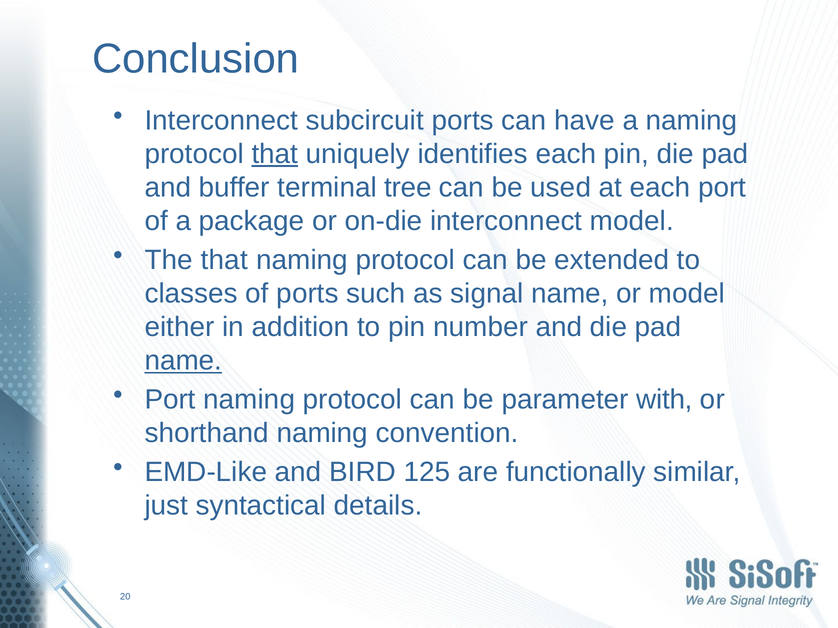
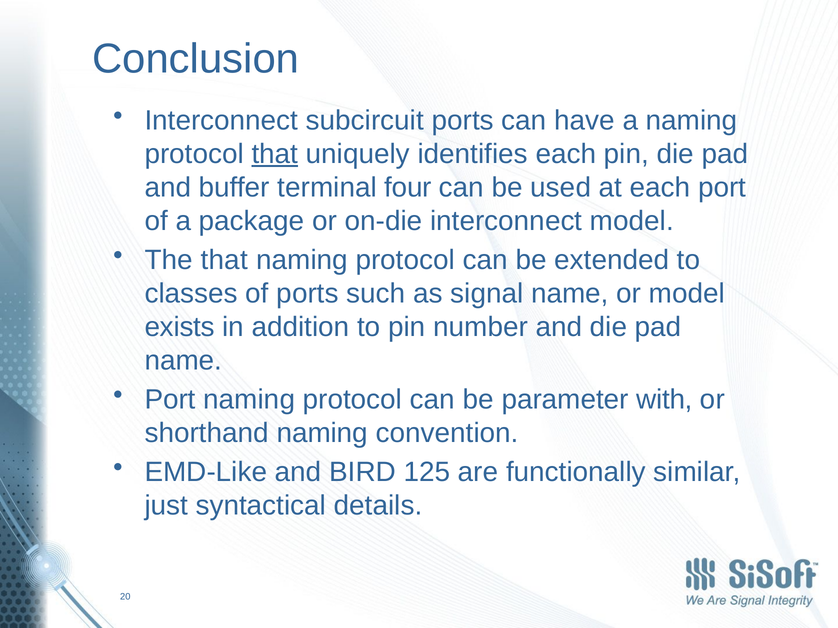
tree: tree -> four
either: either -> exists
name at (183, 361) underline: present -> none
